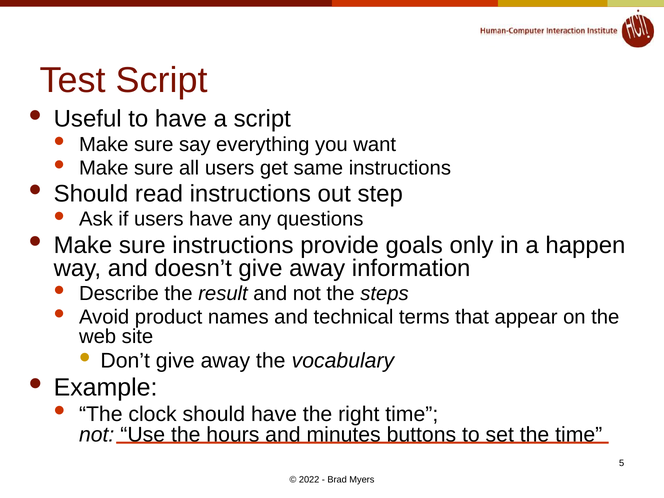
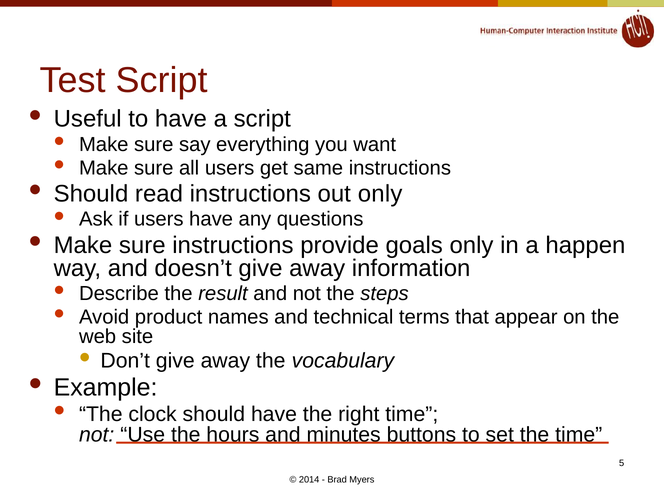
out step: step -> only
2022: 2022 -> 2014
